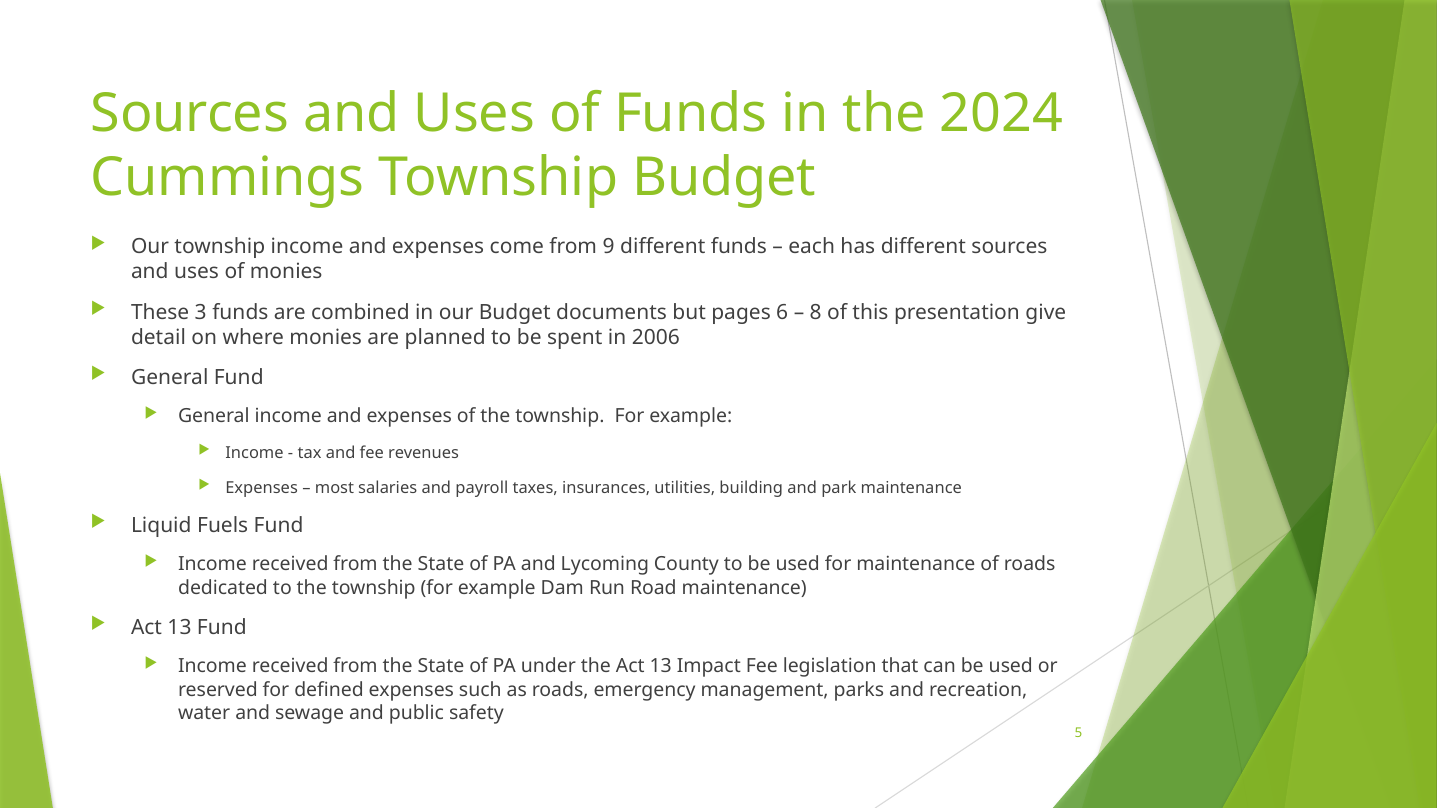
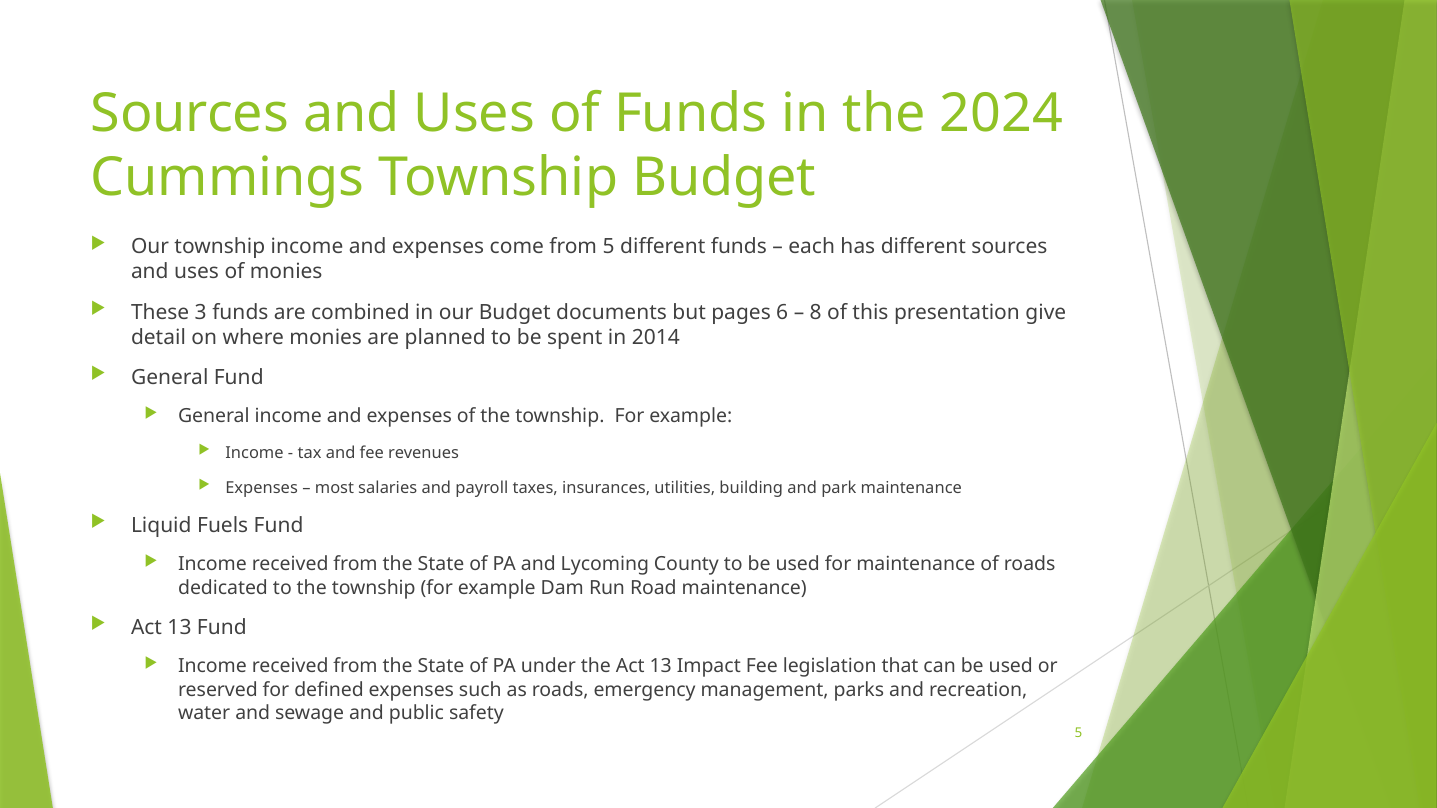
from 9: 9 -> 5
2006: 2006 -> 2014
